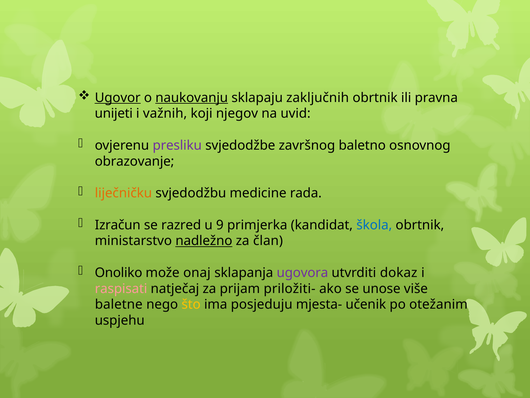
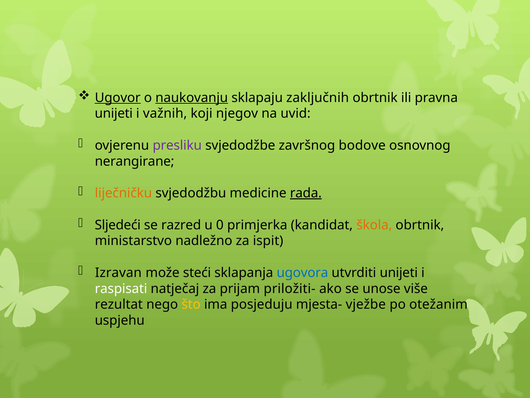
baletno: baletno -> bodove
obrazovanje: obrazovanje -> nerangirane
rada underline: none -> present
Izračun: Izračun -> Sljedeći
9: 9 -> 0
škola colour: blue -> orange
nadležno underline: present -> none
član: član -> ispit
Onoliko: Onoliko -> Izravan
onaj: onaj -> steći
ugovora colour: purple -> blue
utvrditi dokaz: dokaz -> unijeti
raspisati colour: pink -> white
baletne: baletne -> rezultat
učenik: učenik -> vježbe
